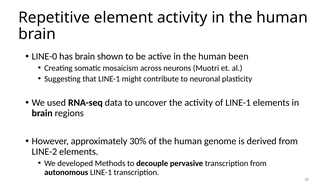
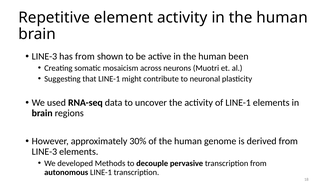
LINE-0 at (44, 56): LINE-0 -> LINE-3
has brain: brain -> from
LINE-2 at (44, 152): LINE-2 -> LINE-3
